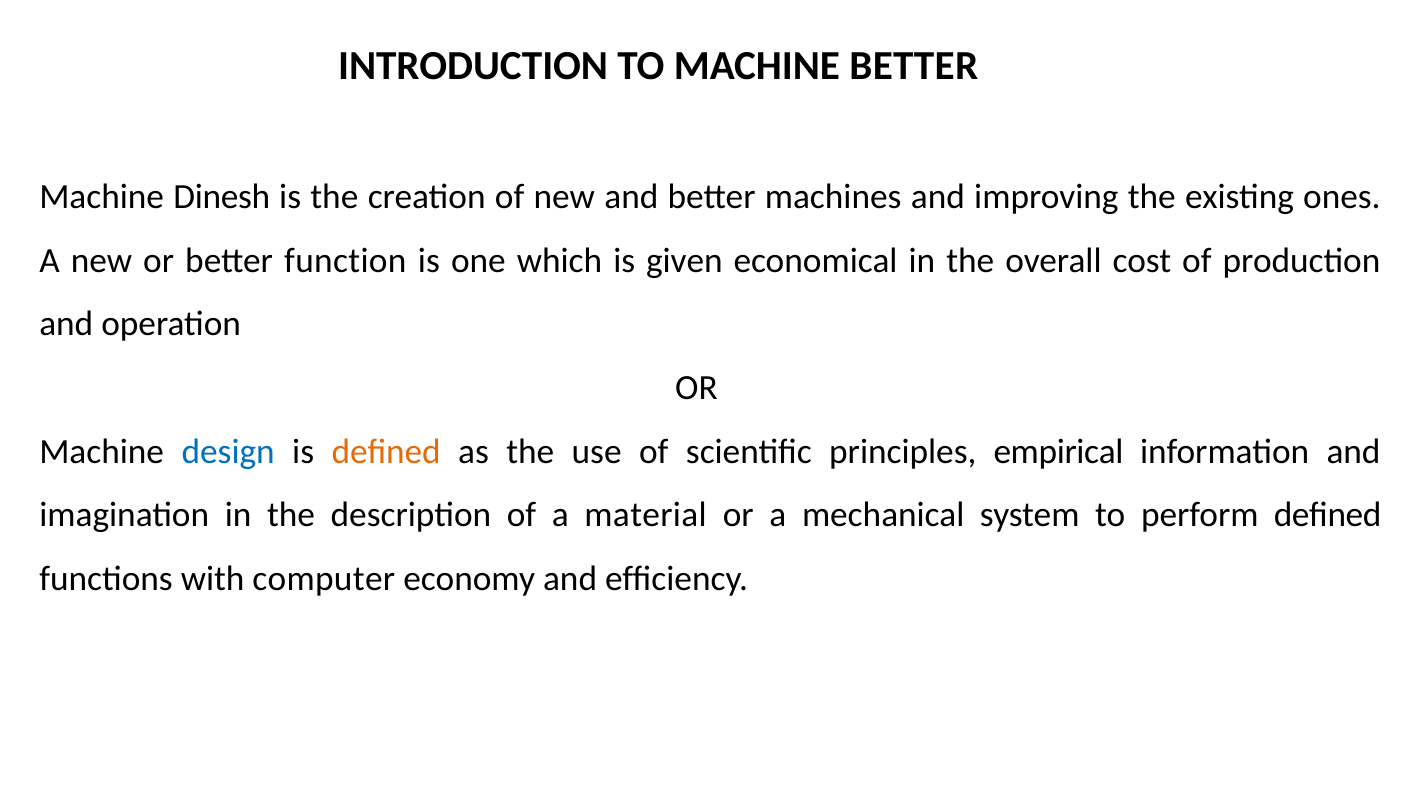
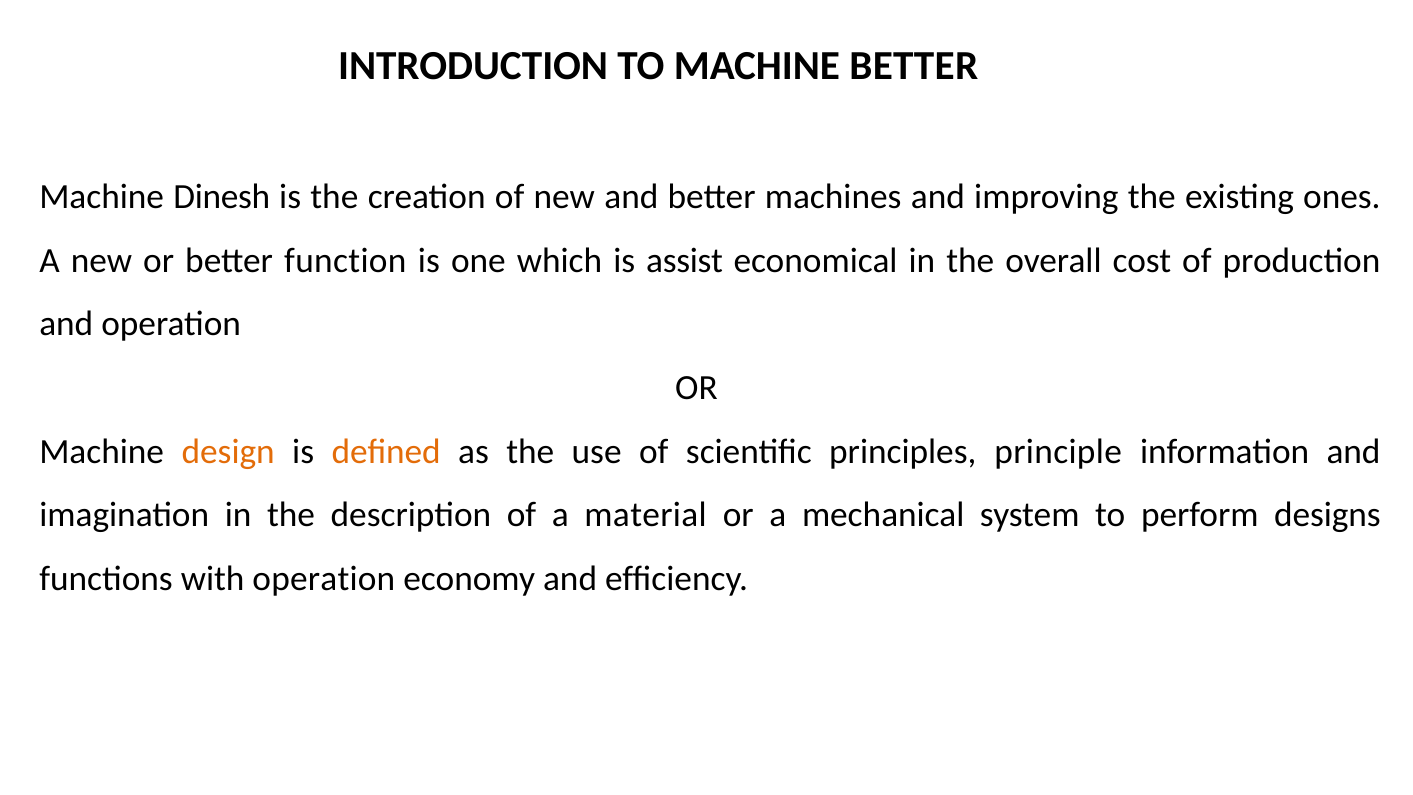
given: given -> assist
design colour: blue -> orange
empirical: empirical -> principle
perform deﬁned: deﬁned -> designs
with computer: computer -> operation
